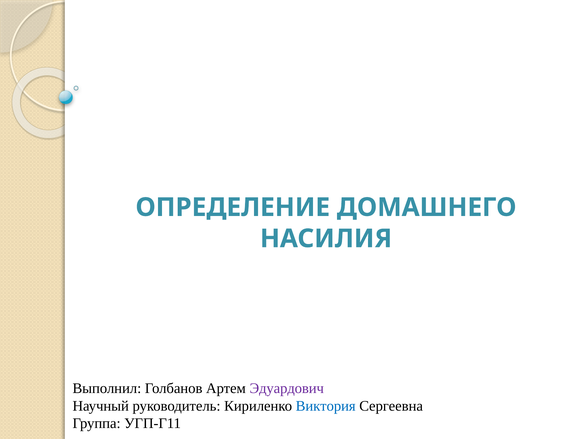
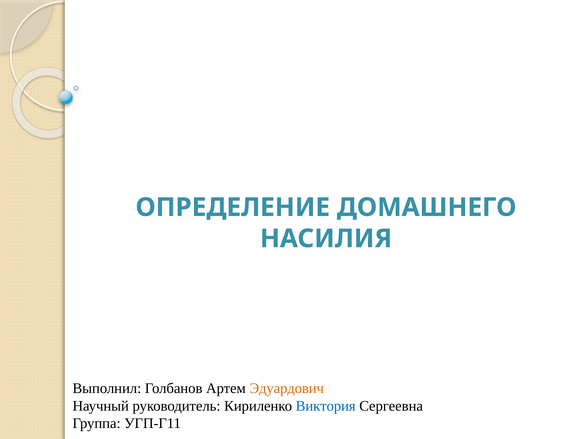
Эдуардович colour: purple -> orange
